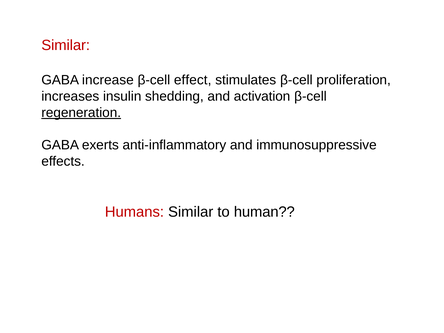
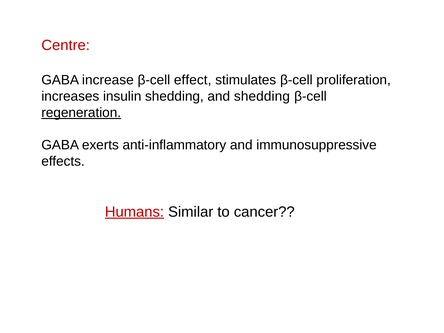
Similar at (66, 45): Similar -> Centre
and activation: activation -> shedding
Humans underline: none -> present
human: human -> cancer
